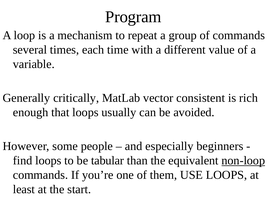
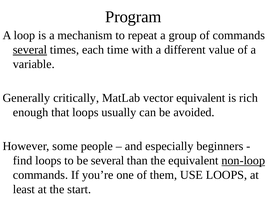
several at (30, 50) underline: none -> present
vector consistent: consistent -> equivalent
be tabular: tabular -> several
